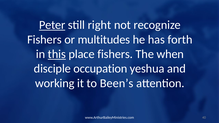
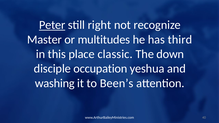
Fishers at (44, 40): Fishers -> Master
forth: forth -> third
this underline: present -> none
place fishers: fishers -> classic
when: when -> down
working: working -> washing
